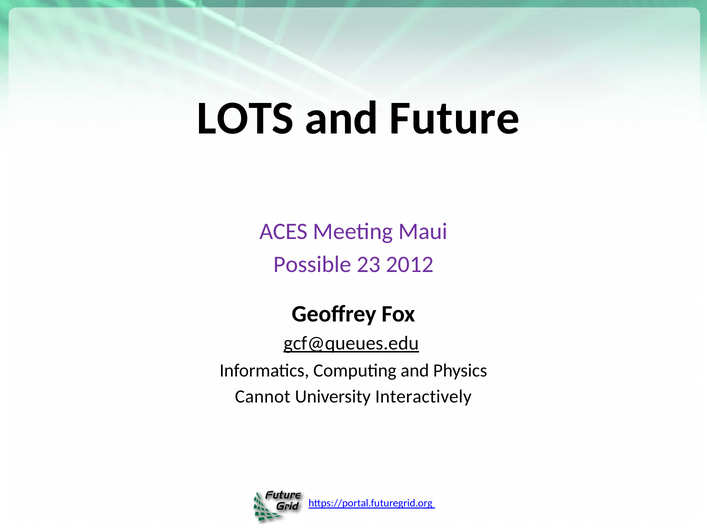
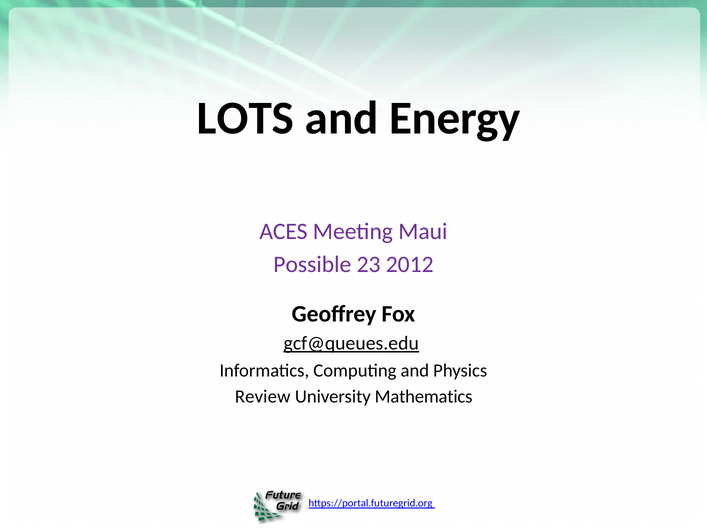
Future: Future -> Energy
Cannot: Cannot -> Review
Interactively: Interactively -> Mathematics
